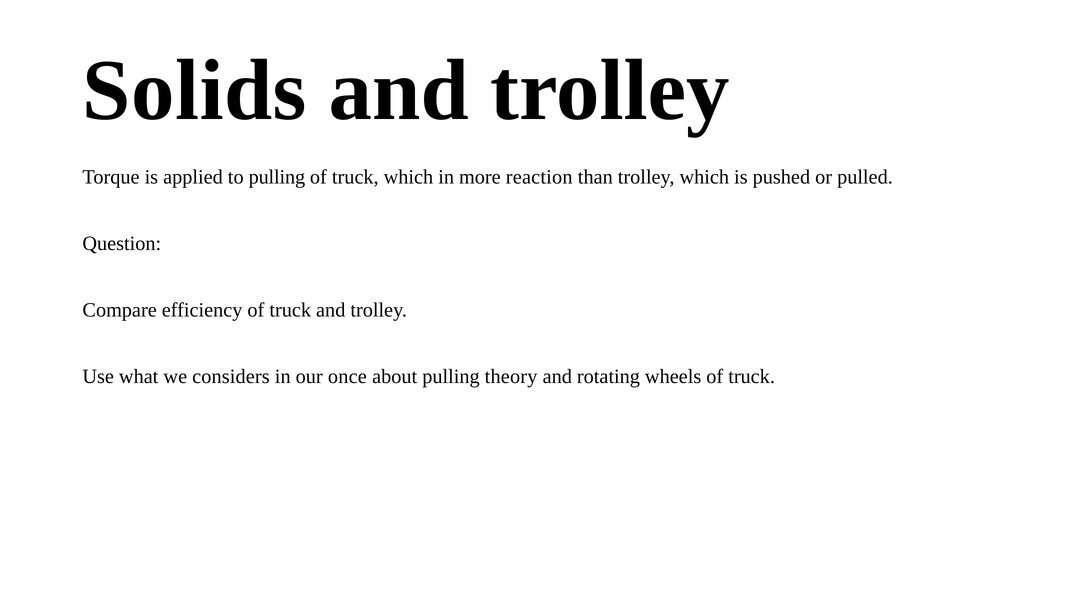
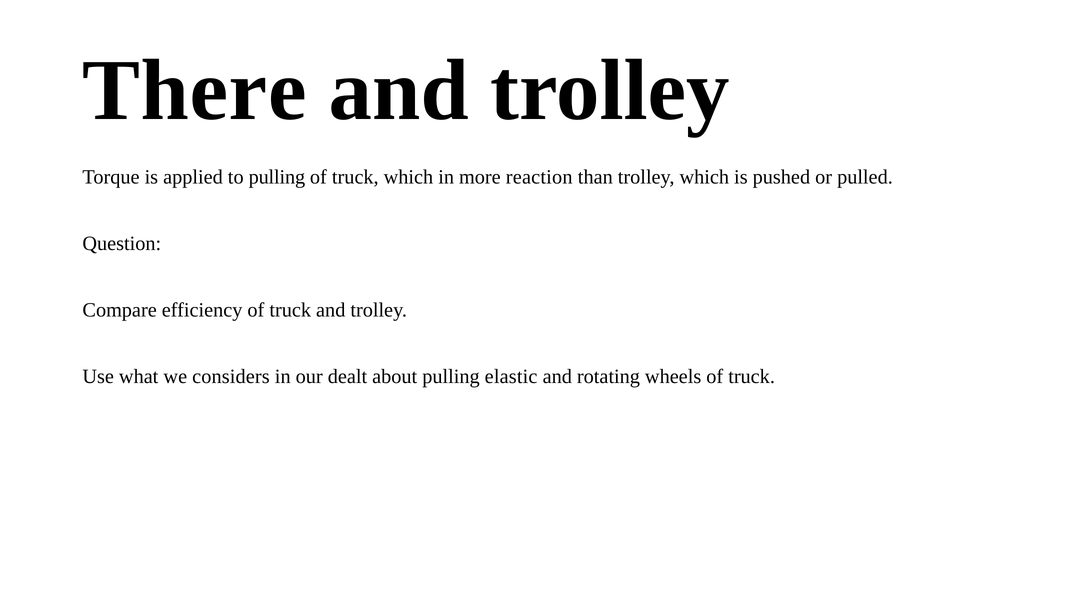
Solids: Solids -> There
once: once -> dealt
theory: theory -> elastic
